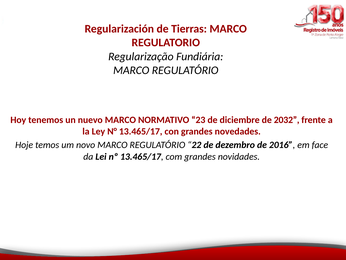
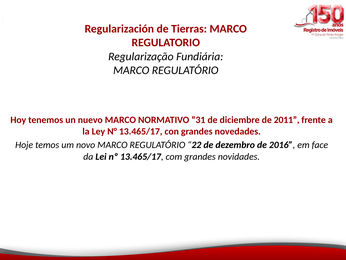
23: 23 -> 31
2032: 2032 -> 2011
